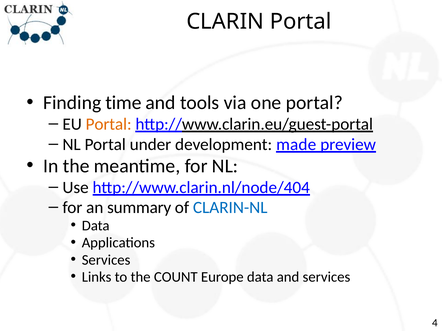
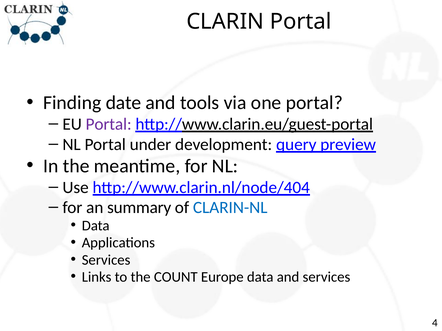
time: time -> date
Portal at (109, 124) colour: orange -> purple
made: made -> query
